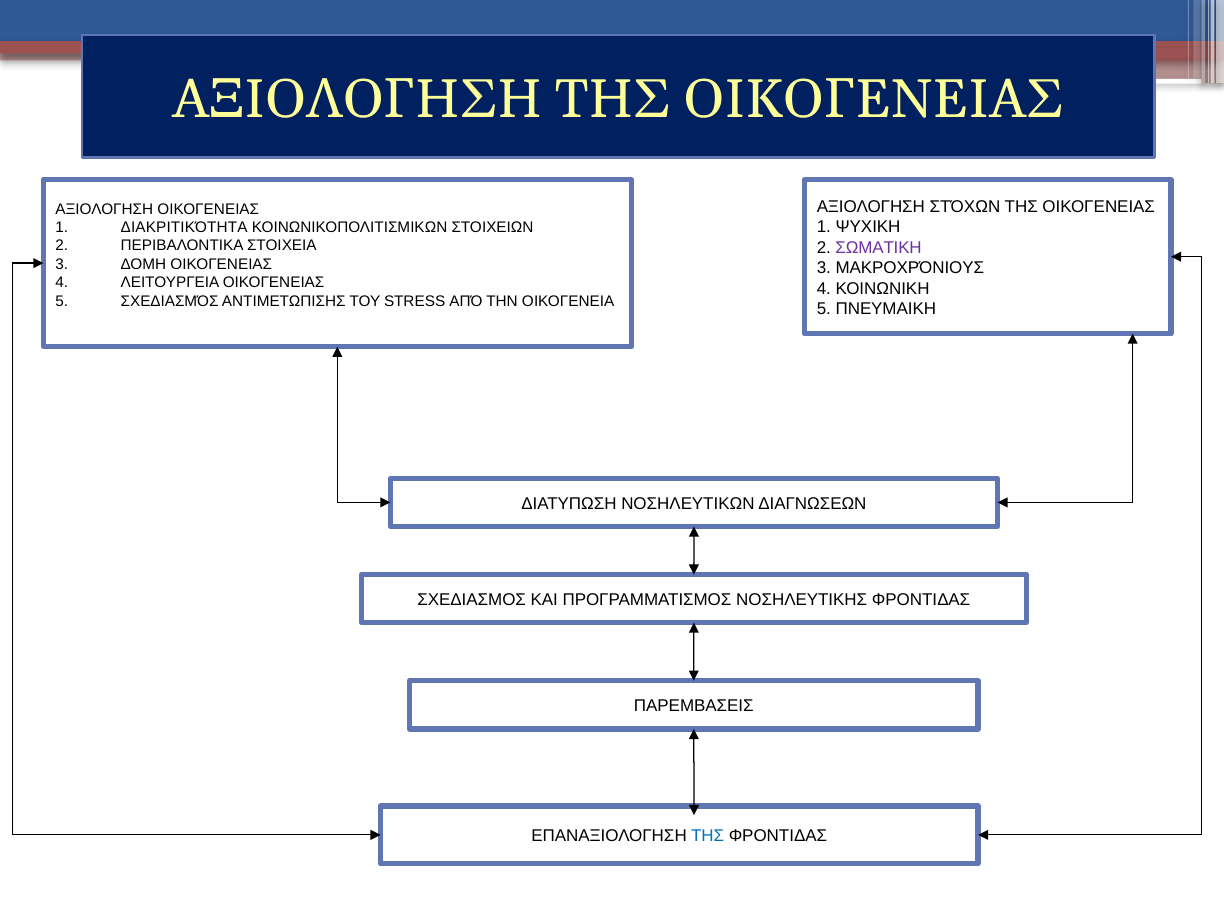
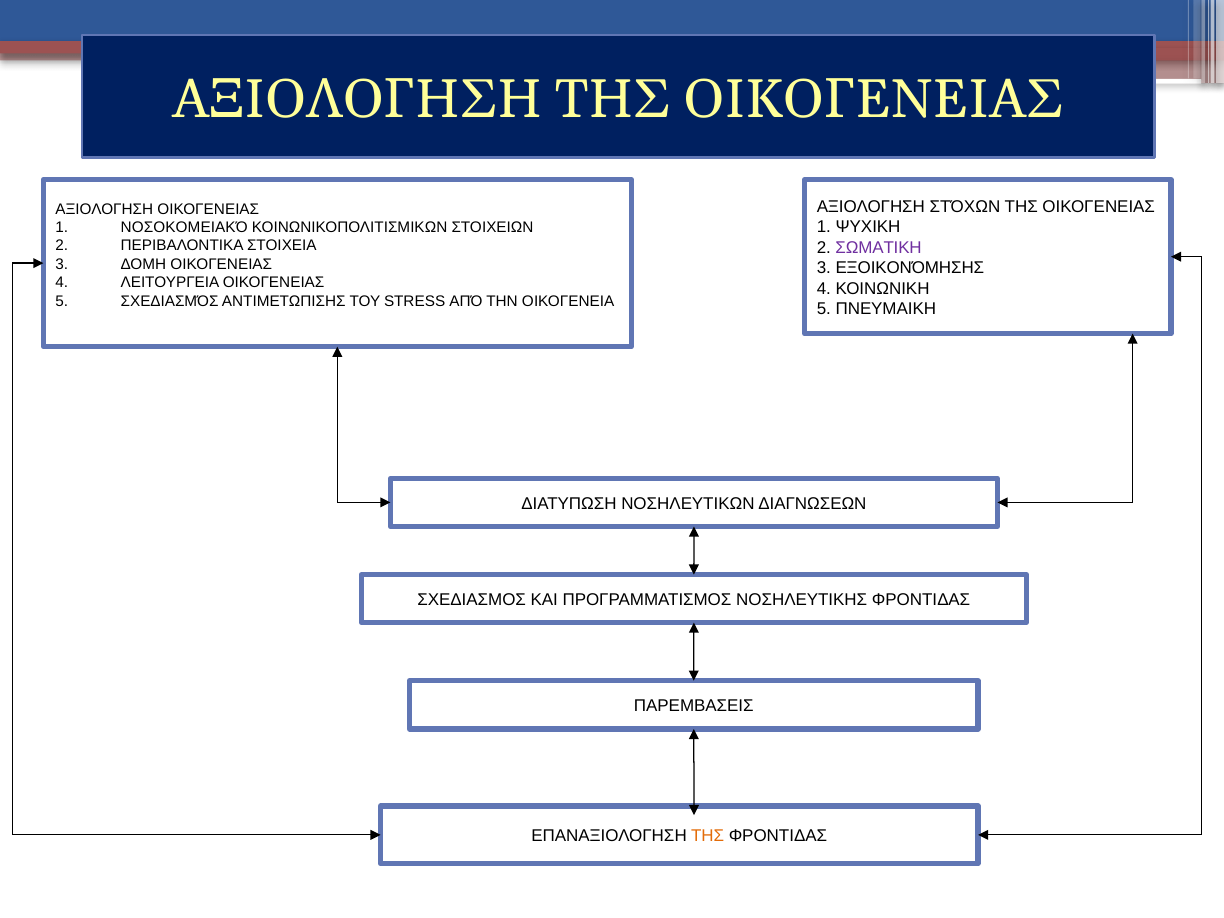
ΔΙΑΚΡΙΤΙΚΌΤΗΤΑ: ΔΙΑΚΡΙΤΙΚΌΤΗΤΑ -> ΝΟΣΟΚΟΜΕΙΑΚΌ
ΜΑΚΡΟΧΡΌΝΙΟΥΣ: ΜΑΚΡΟΧΡΌΝΙΟΥΣ -> ΕΞΟΙΚΟΝΌΜΗΣΗΣ
ΤΗΣ at (708, 836) colour: blue -> orange
